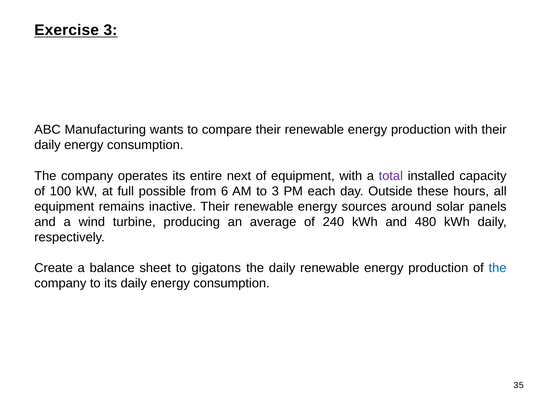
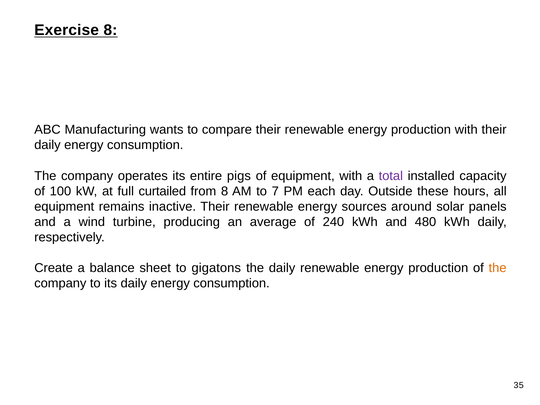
Exercise 3: 3 -> 8
next: next -> pigs
possible: possible -> curtailed
from 6: 6 -> 8
to 3: 3 -> 7
the at (498, 268) colour: blue -> orange
